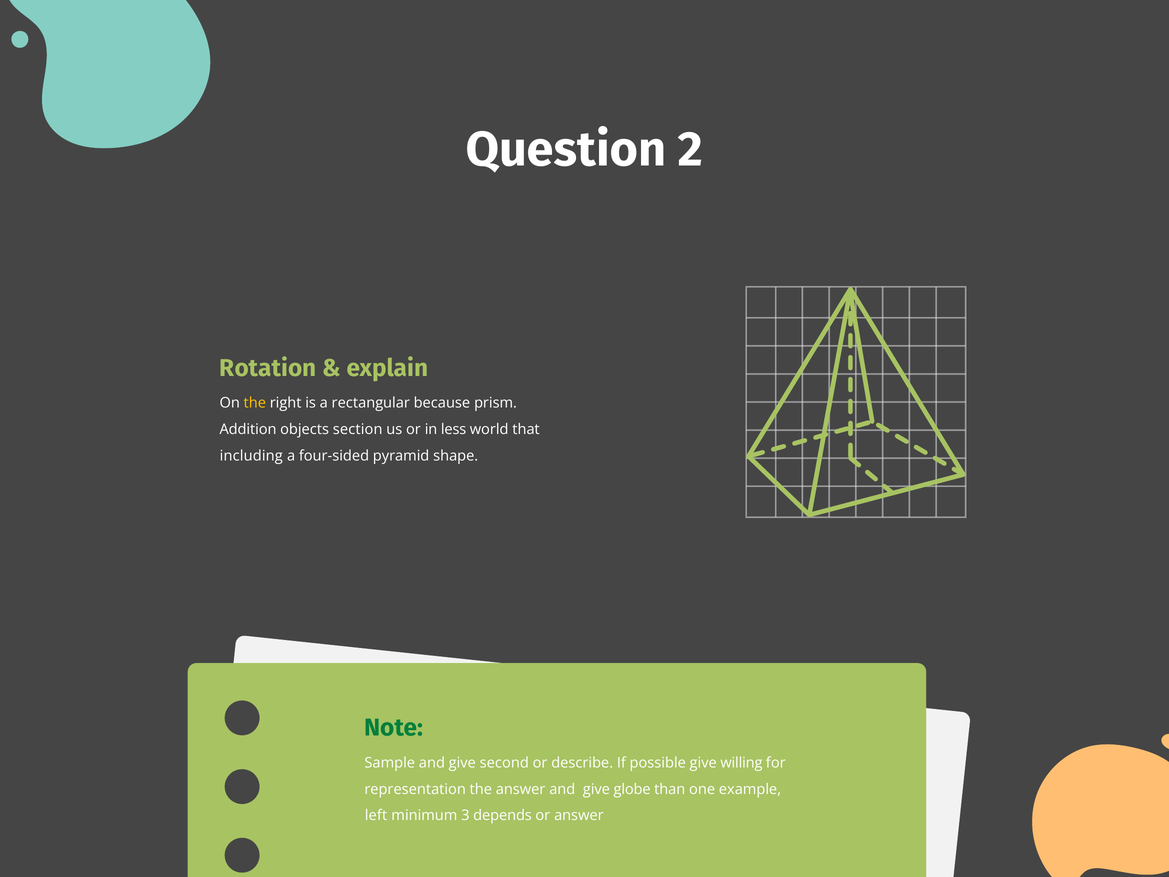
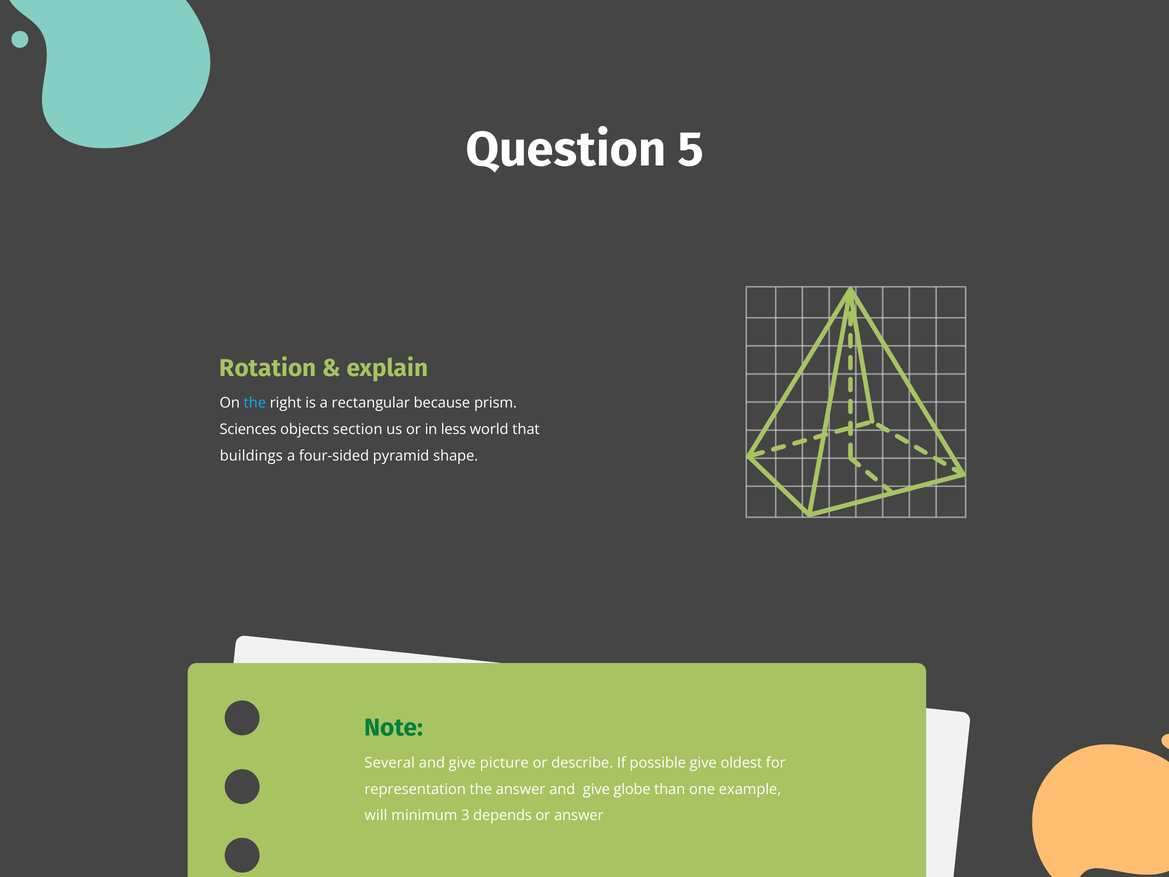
2: 2 -> 5
the at (255, 403) colour: yellow -> light blue
Addition: Addition -> Sciences
including: including -> buildings
Sample: Sample -> Several
second: second -> picture
willing: willing -> oldest
left: left -> will
